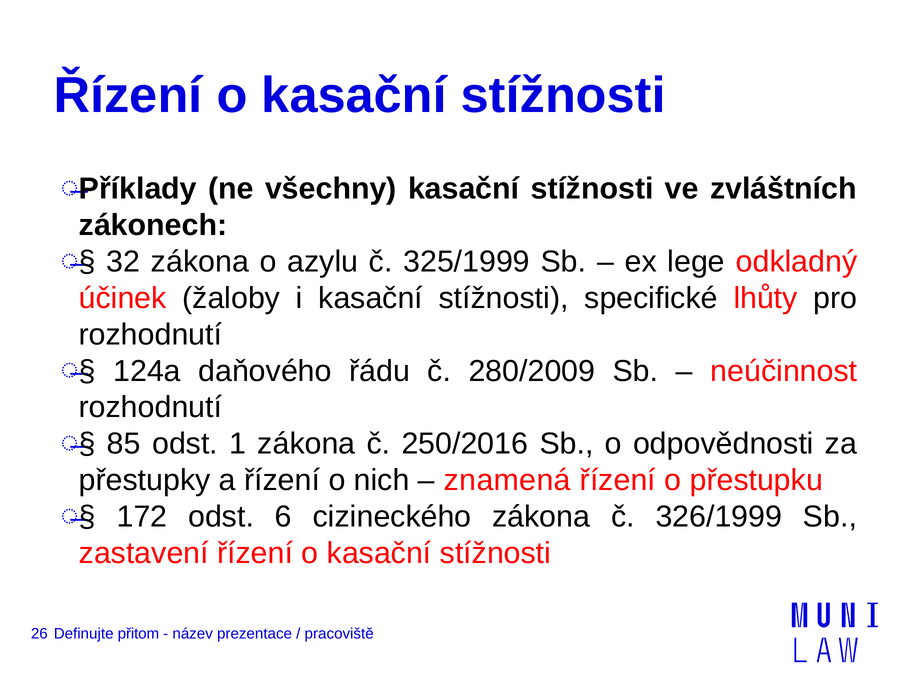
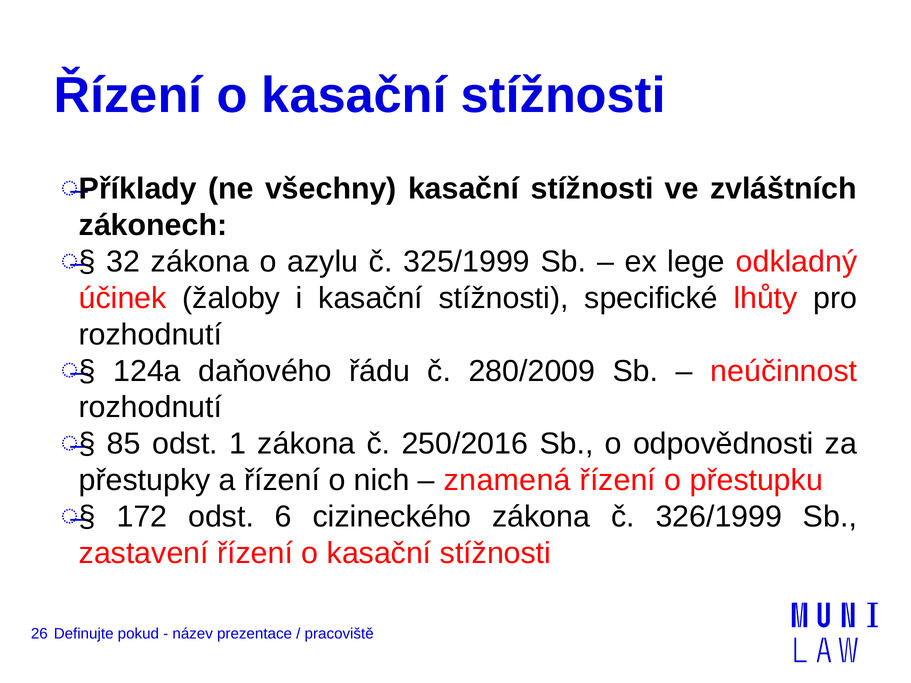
přitom: přitom -> pokud
